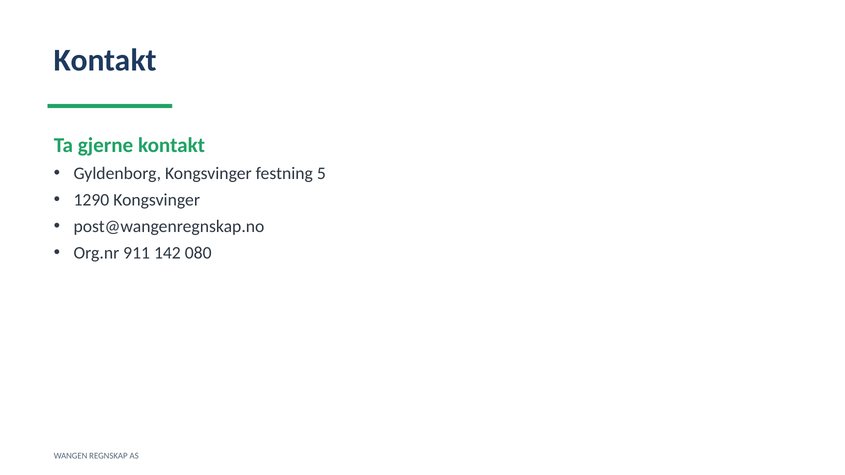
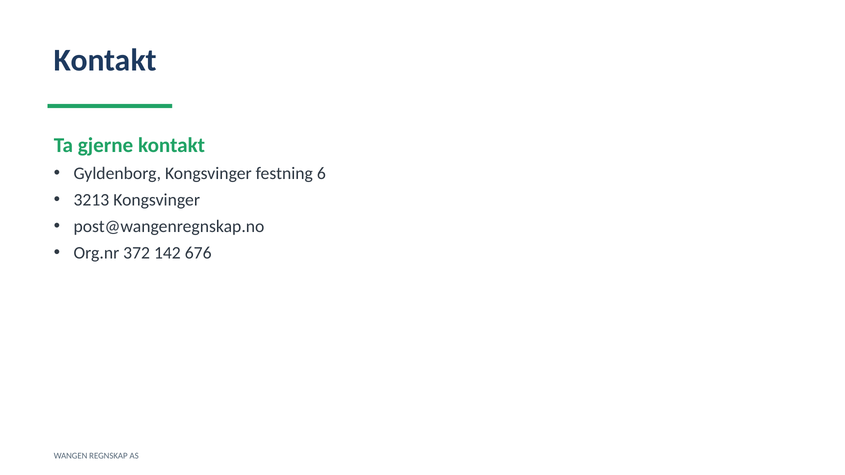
5: 5 -> 6
1290: 1290 -> 3213
911: 911 -> 372
080: 080 -> 676
